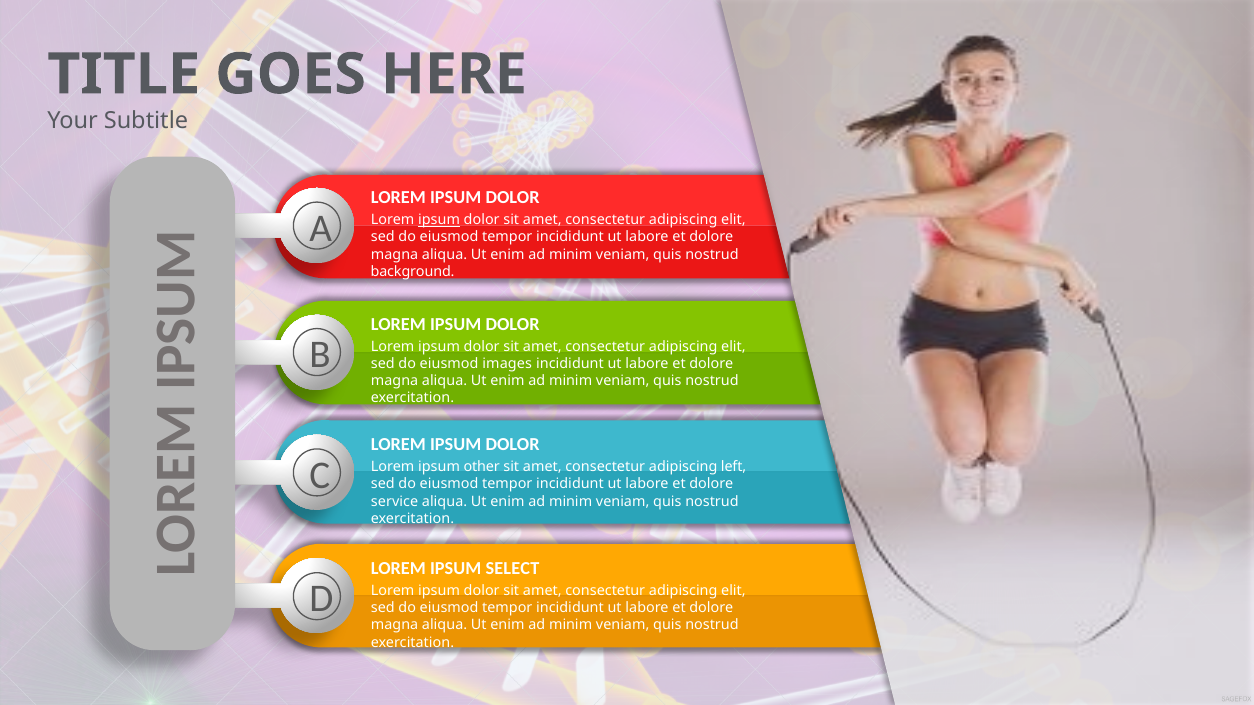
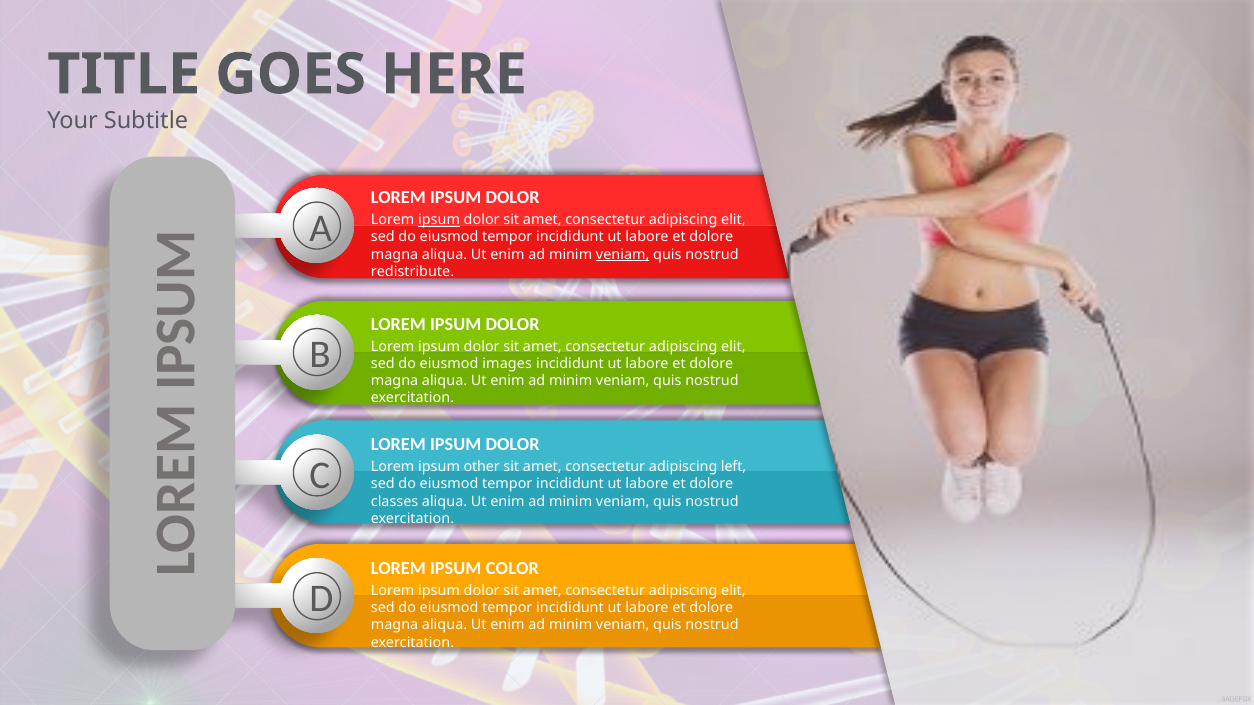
veniam at (623, 255) underline: none -> present
background: background -> redistribute
service: service -> classes
SELECT: SELECT -> COLOR
